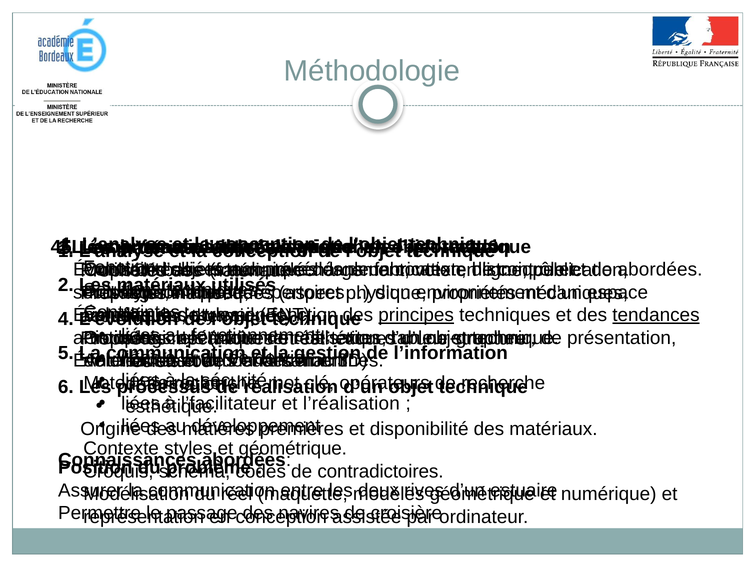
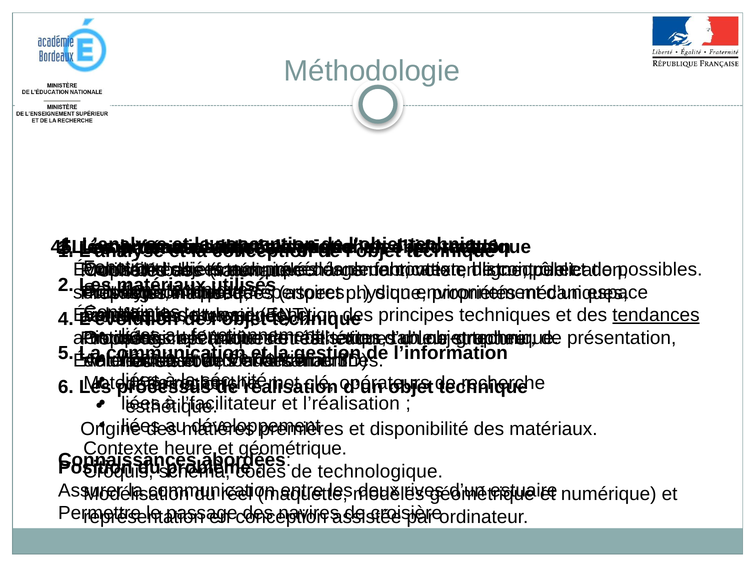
abordées at (660, 270): abordées -> possibles
principes underline: present -> none
styles at (188, 449): styles -> heure
contradictoires: contradictoires -> technologique
